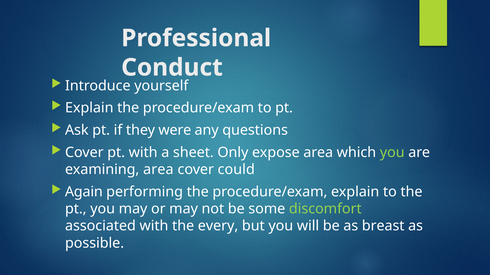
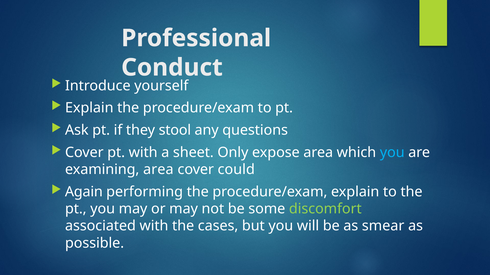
were: were -> stool
you at (392, 153) colour: light green -> light blue
every: every -> cases
breast: breast -> smear
